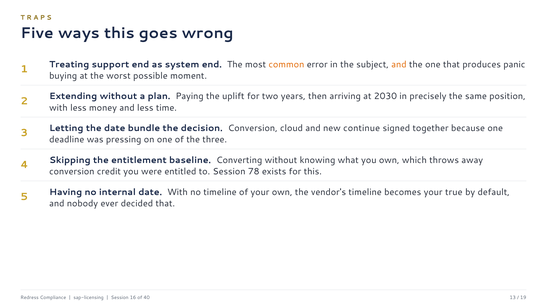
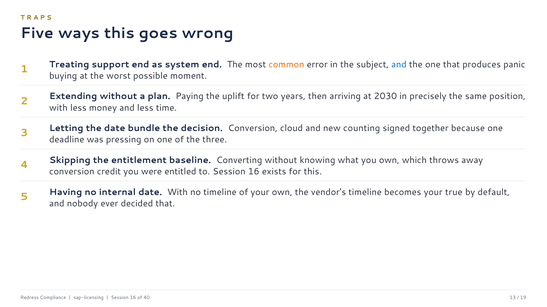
and at (399, 64) colour: orange -> blue
continue: continue -> counting
to Session 78: 78 -> 16
